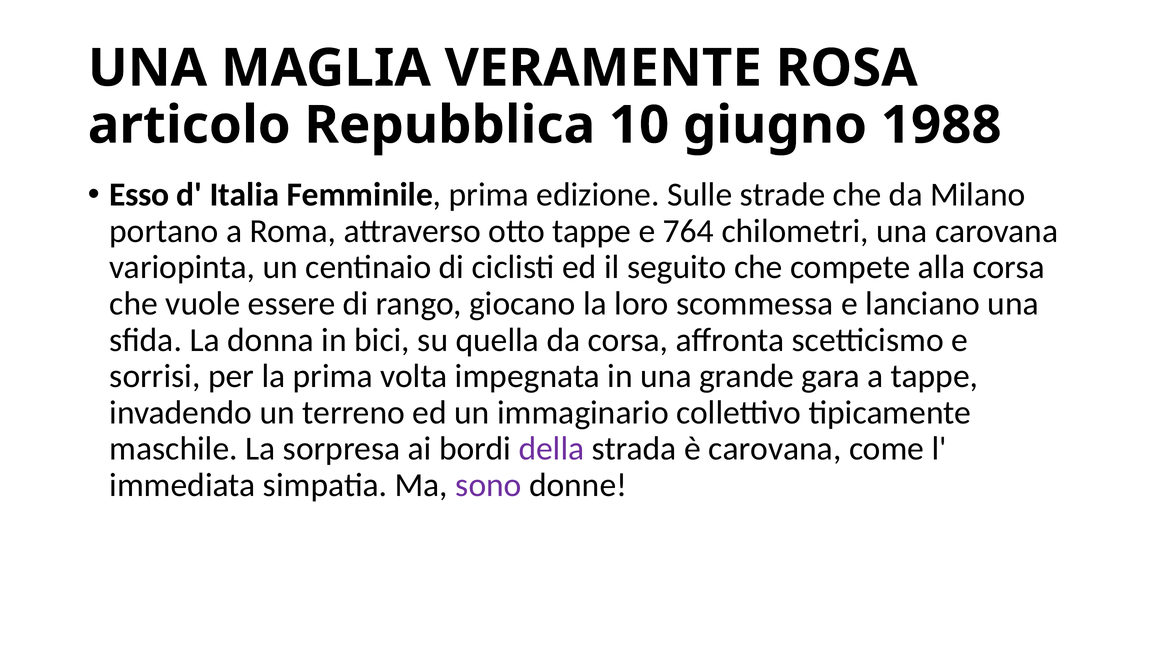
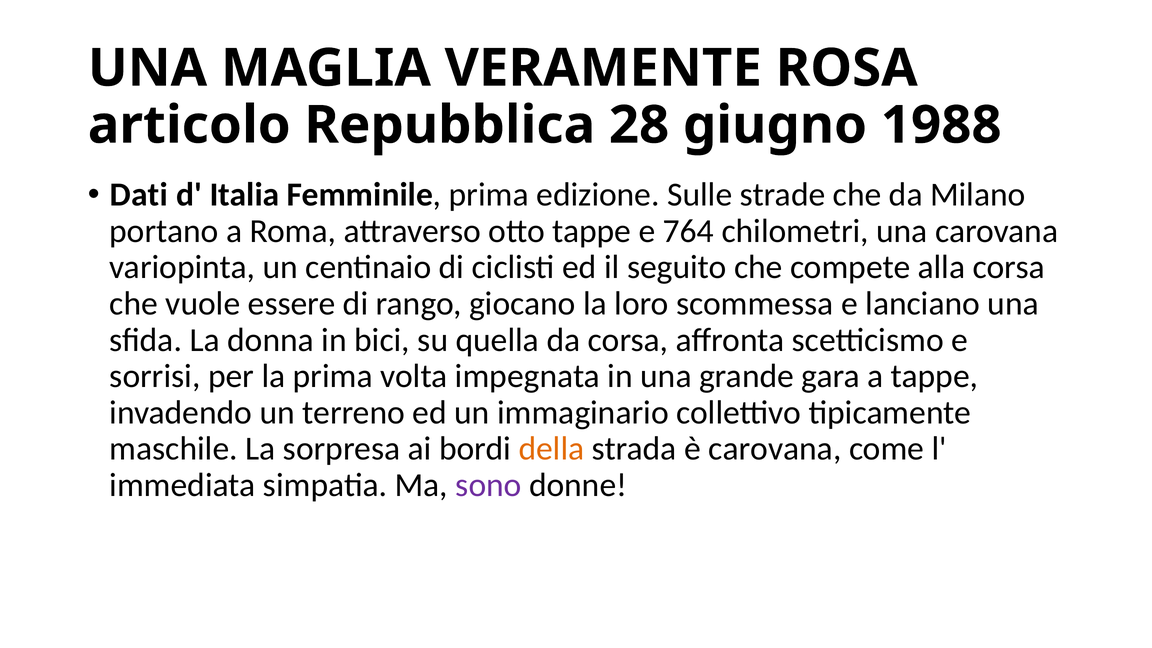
10: 10 -> 28
Esso: Esso -> Dati
della colour: purple -> orange
